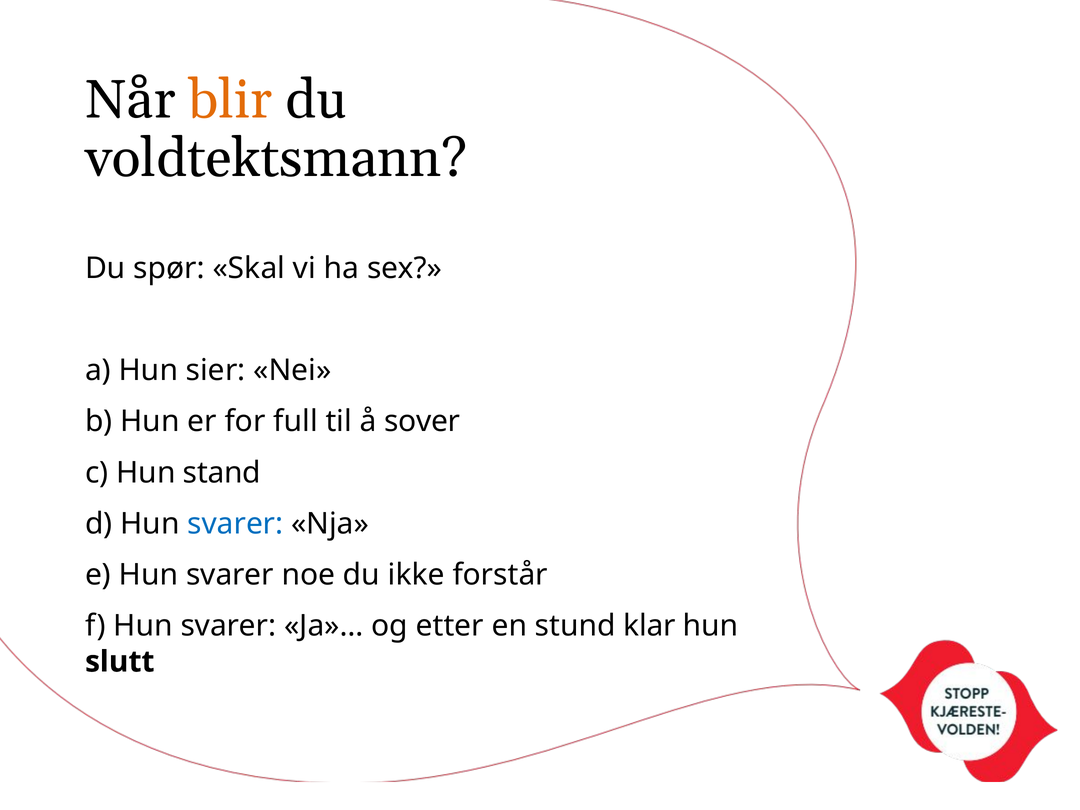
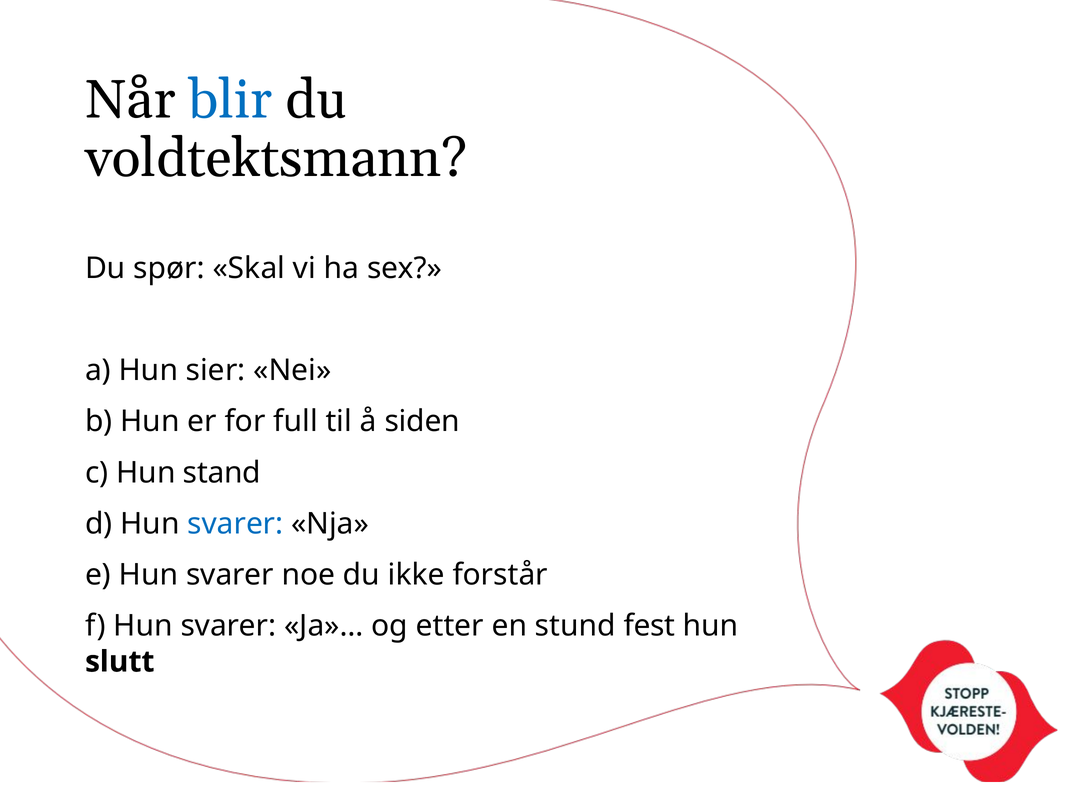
blir colour: orange -> blue
sover: sover -> siden
klar: klar -> fest
